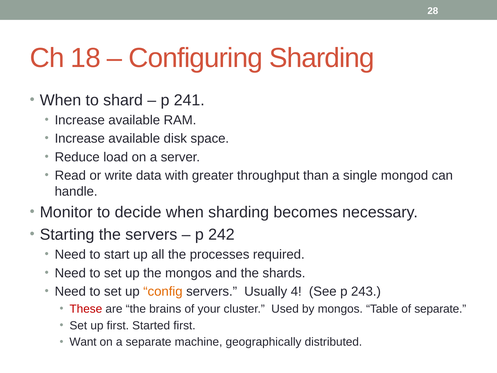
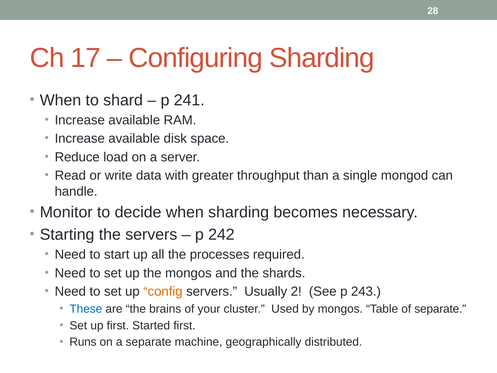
18: 18 -> 17
4: 4 -> 2
These colour: red -> blue
Want: Want -> Runs
